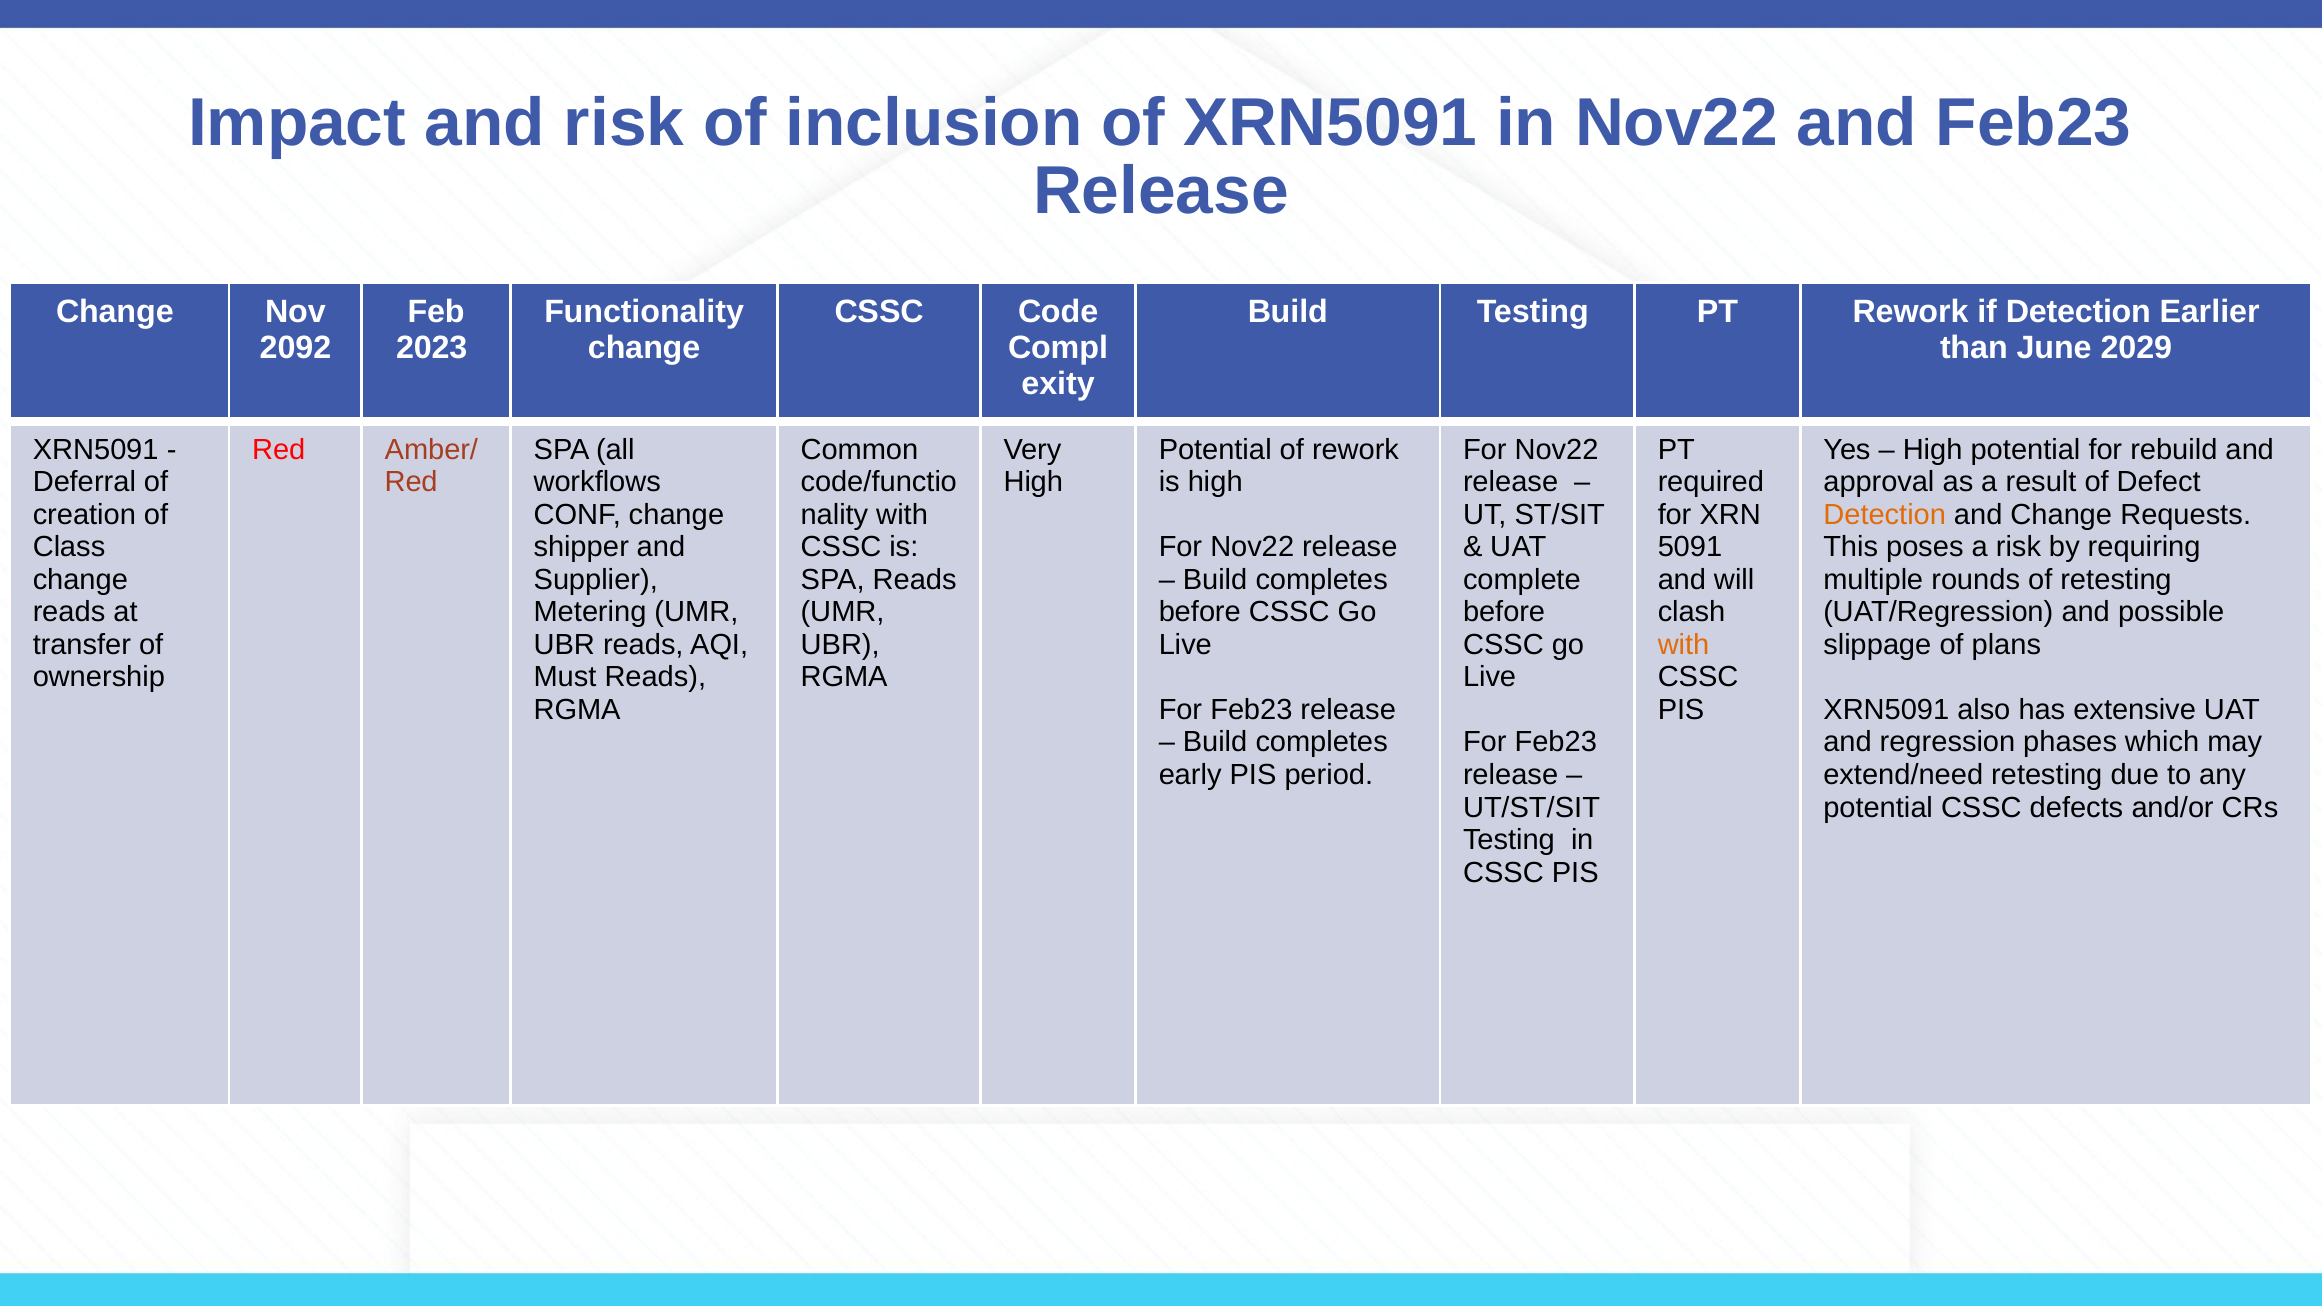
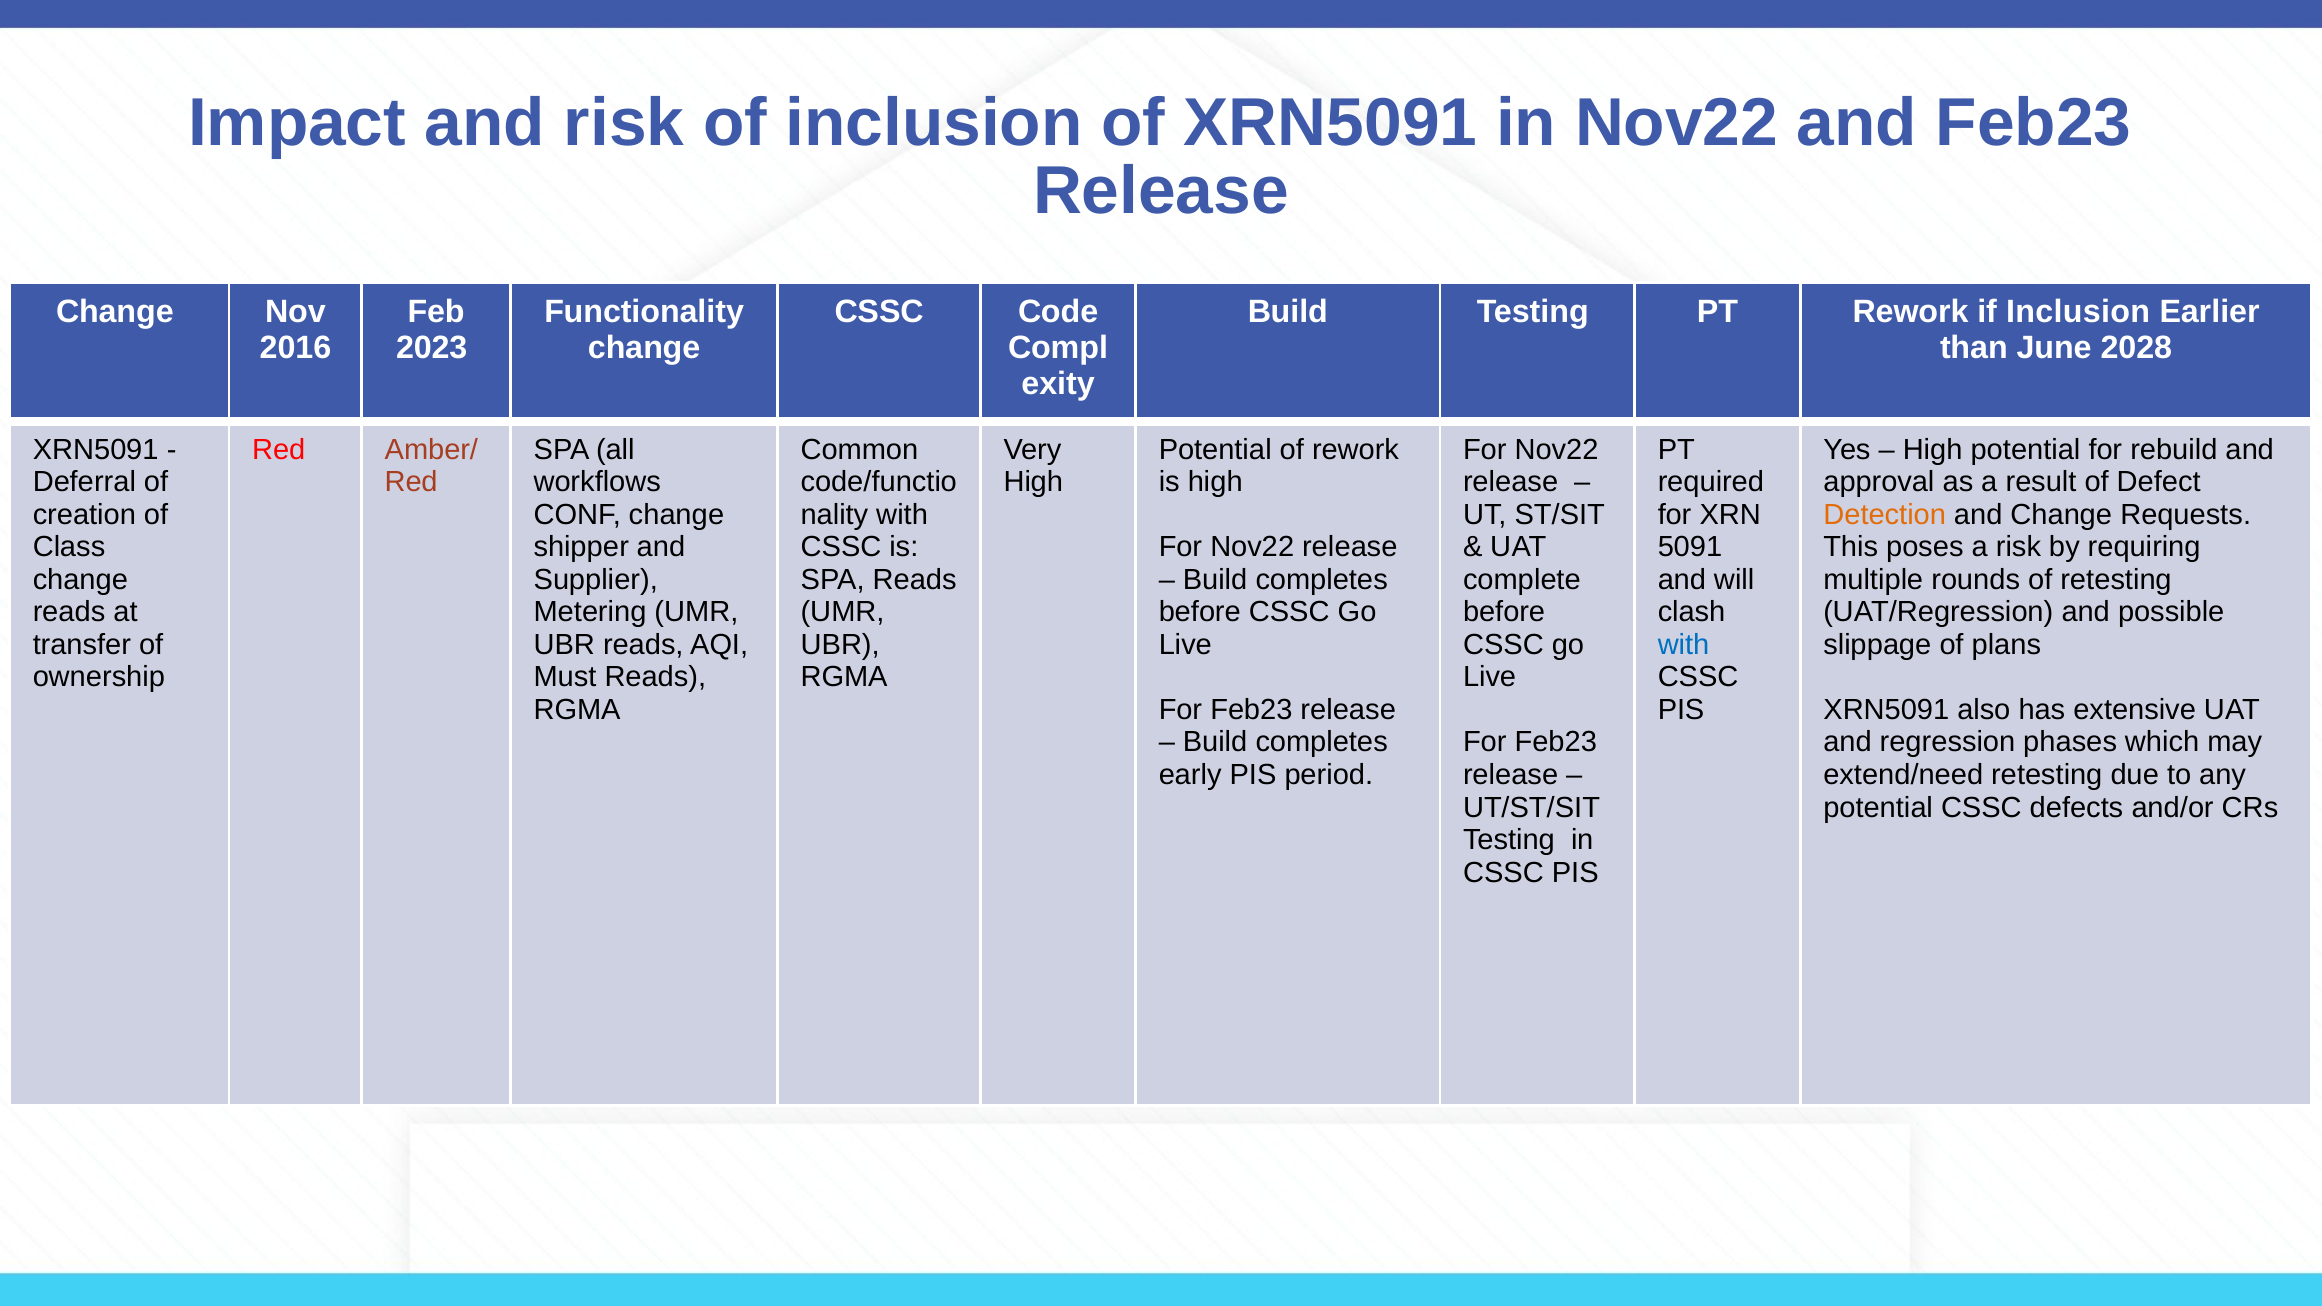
if Detection: Detection -> Inclusion
2092: 2092 -> 2016
2029: 2029 -> 2028
with at (1683, 645) colour: orange -> blue
